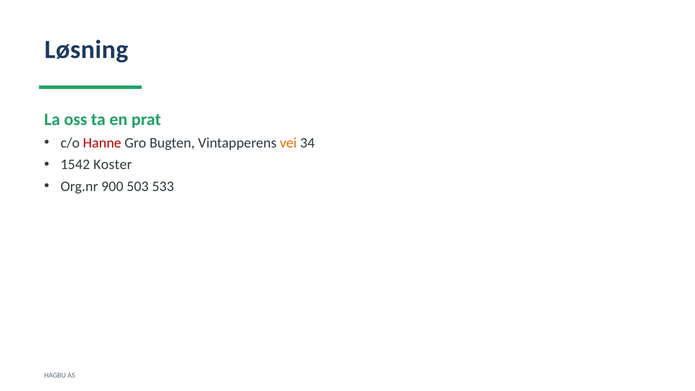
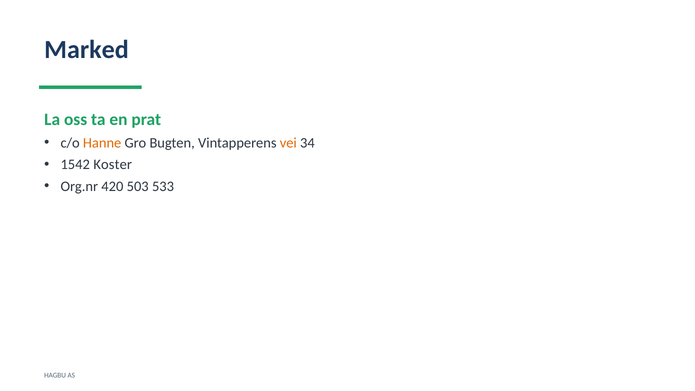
Løsning: Løsning -> Marked
Hanne colour: red -> orange
900: 900 -> 420
